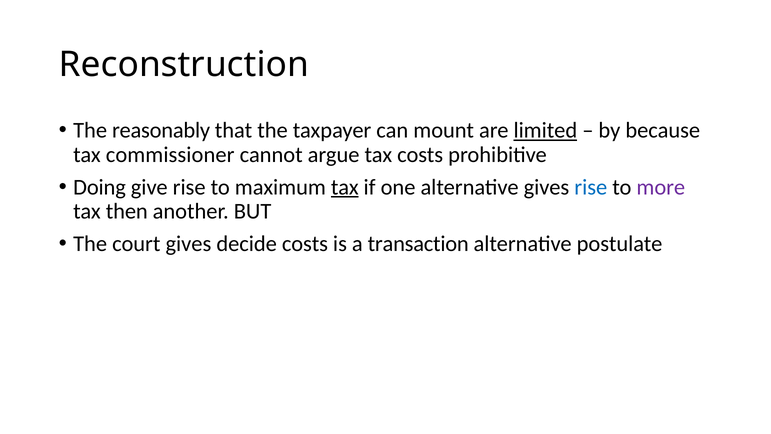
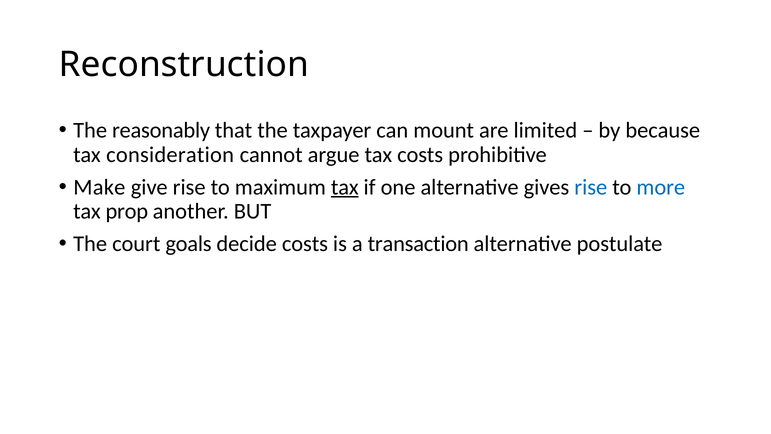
limited underline: present -> none
commissioner: commissioner -> consideration
Doing: Doing -> Make
more colour: purple -> blue
then: then -> prop
court gives: gives -> goals
